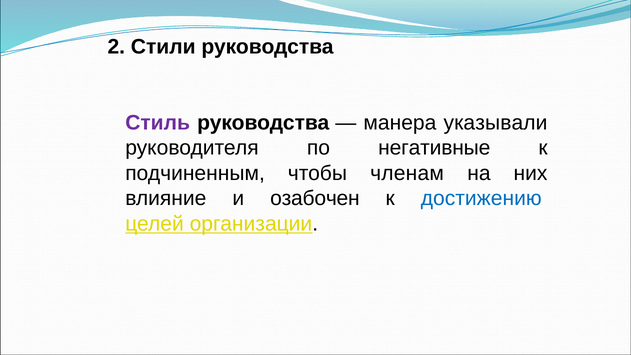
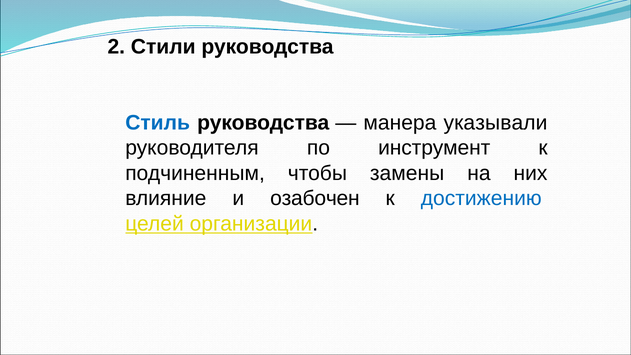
Стиль colour: purple -> blue
негативные: негативные -> инструмент
членам: членам -> замены
